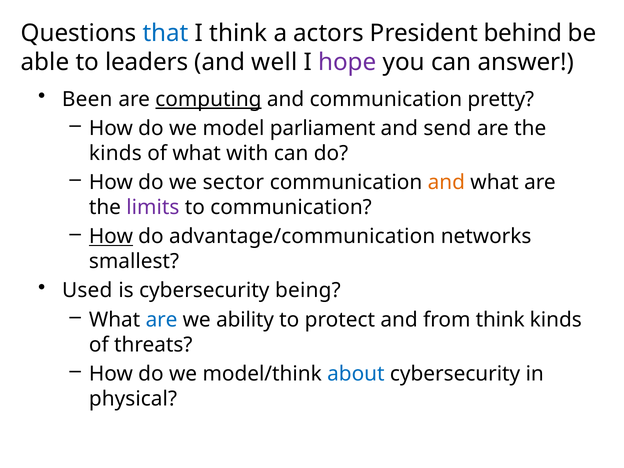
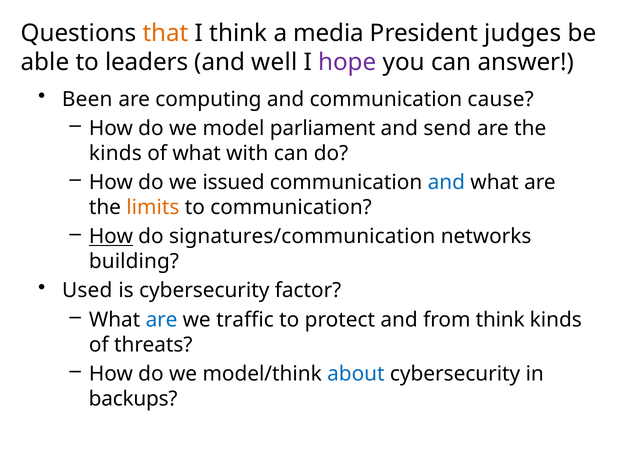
that colour: blue -> orange
actors: actors -> media
behind: behind -> judges
computing underline: present -> none
pretty: pretty -> cause
sector: sector -> issued
and at (446, 182) colour: orange -> blue
limits colour: purple -> orange
advantage/communication: advantage/communication -> signatures/communication
smallest: smallest -> building
being: being -> factor
ability: ability -> traffic
physical: physical -> backups
